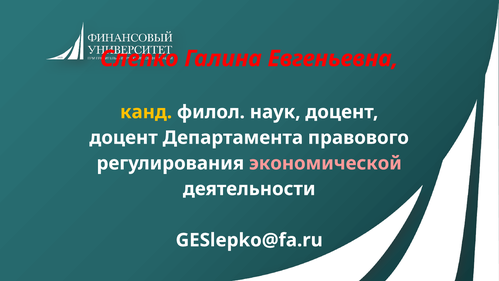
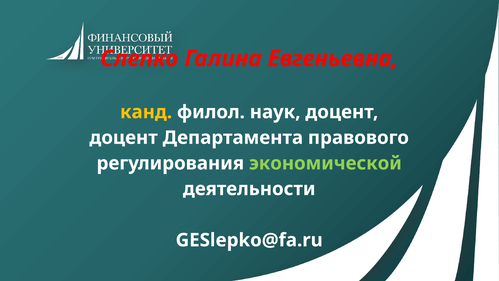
экономической colour: pink -> light green
